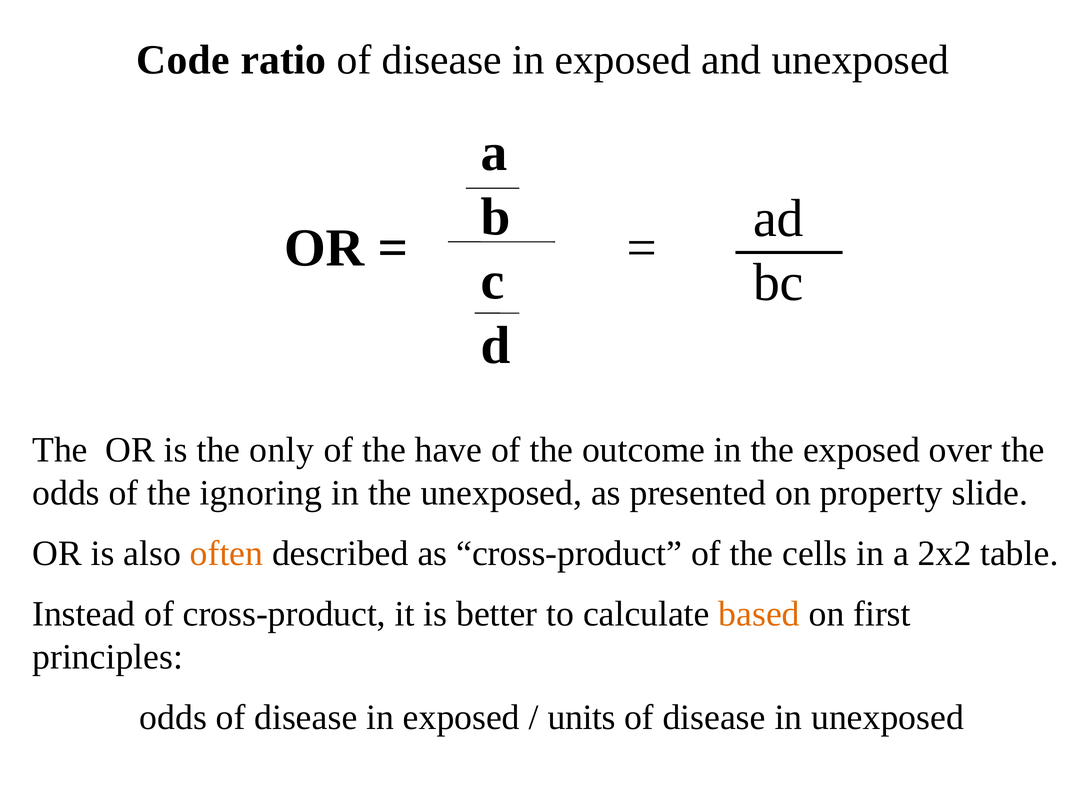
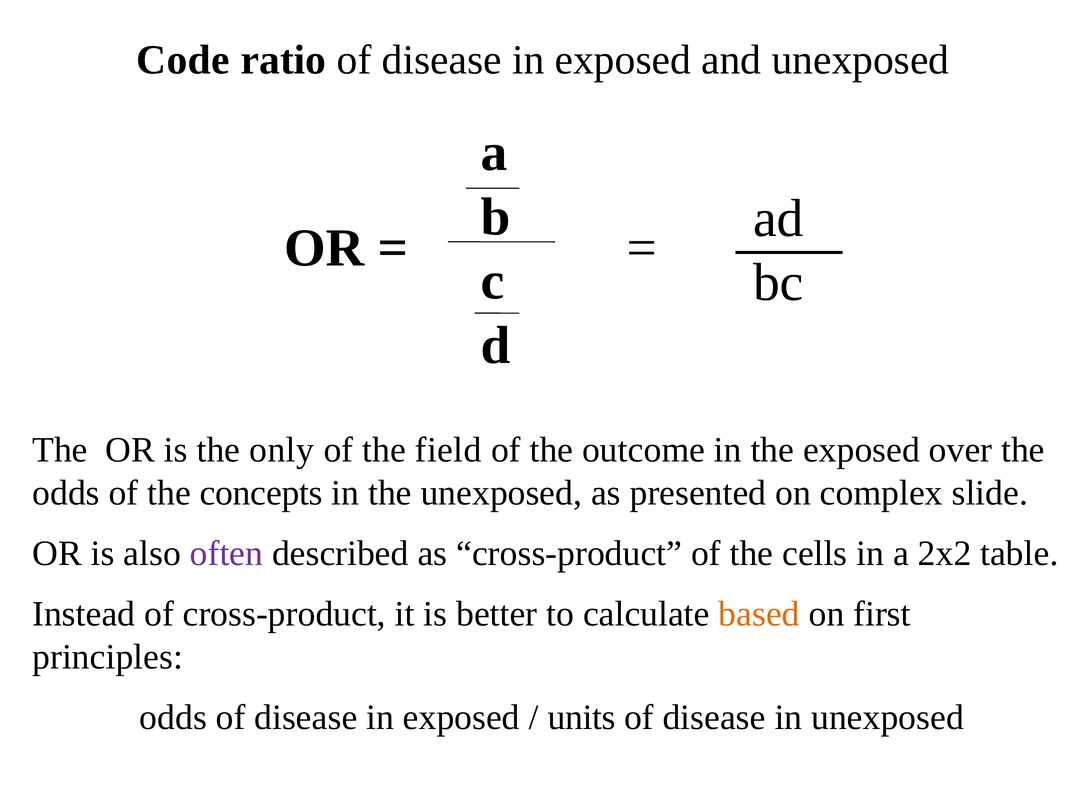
have: have -> field
ignoring: ignoring -> concepts
property: property -> complex
often colour: orange -> purple
